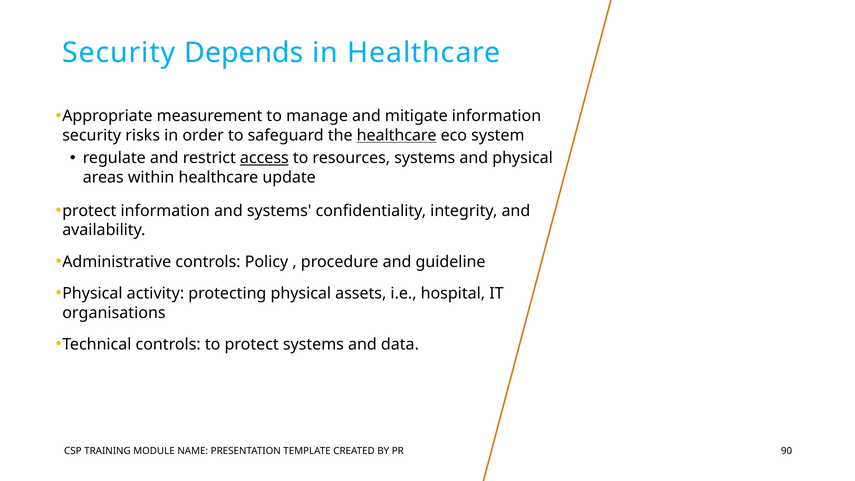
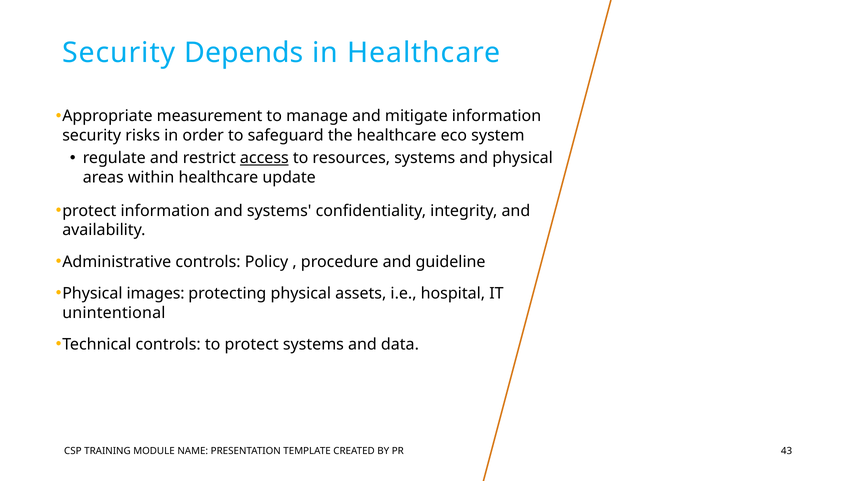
healthcare at (397, 135) underline: present -> none
activity: activity -> images
organisations: organisations -> unintentional
90: 90 -> 43
